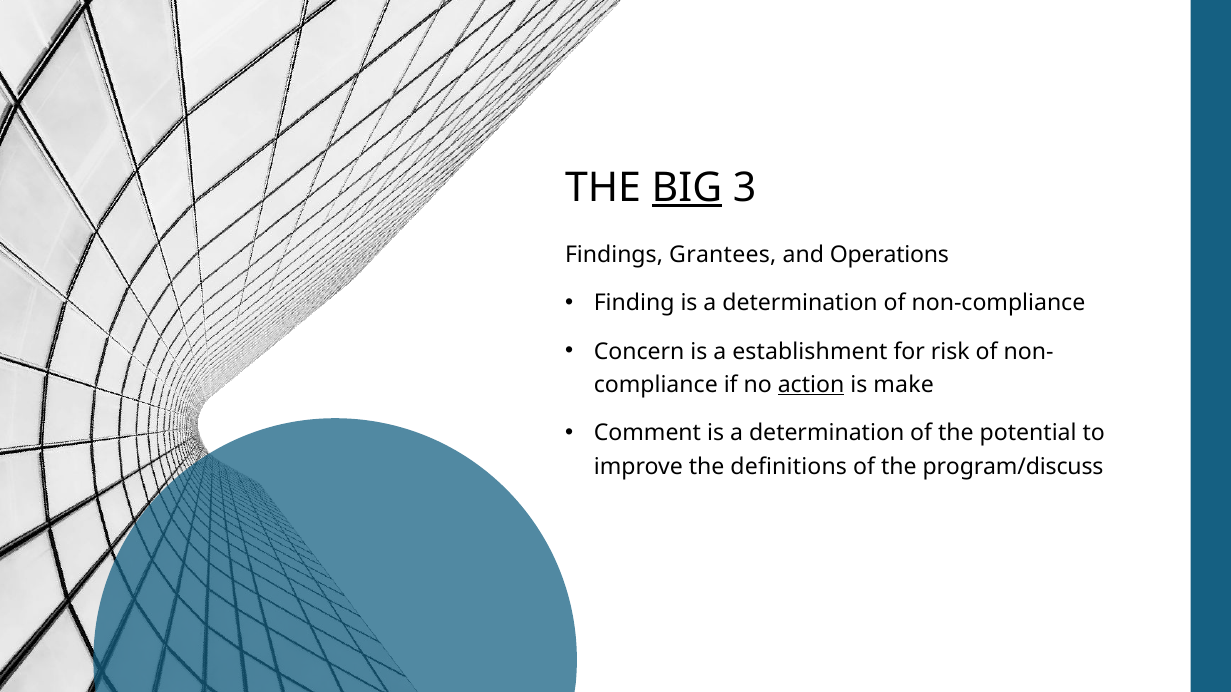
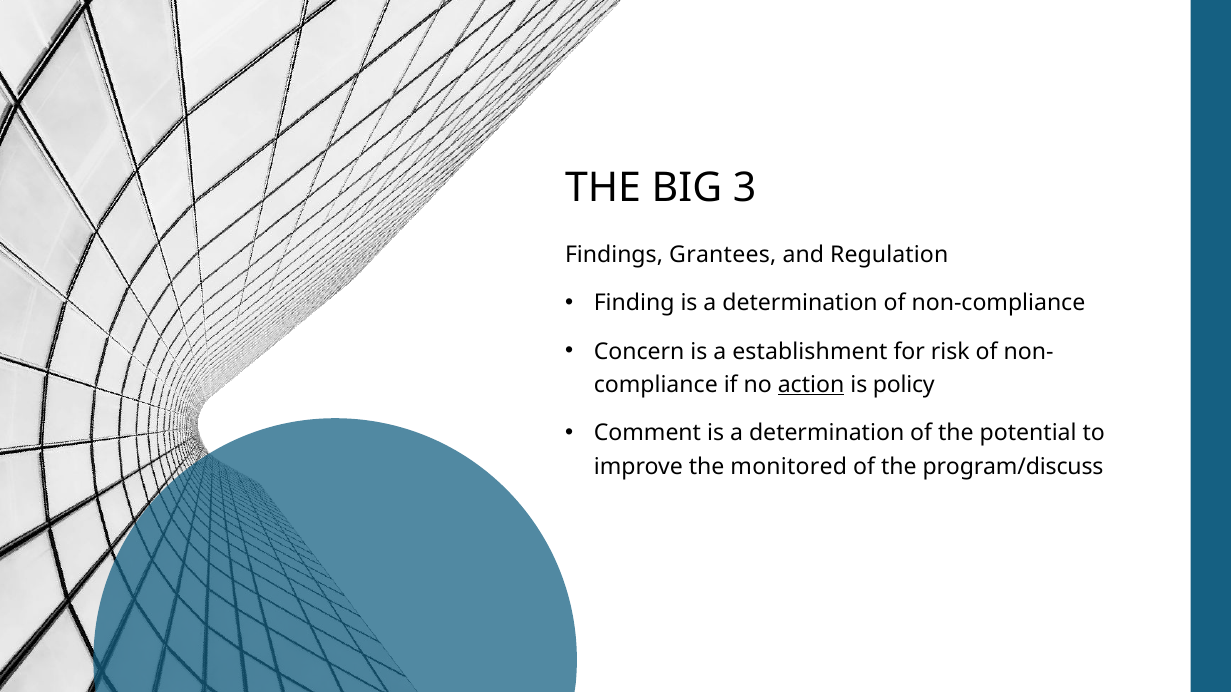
BIG underline: present -> none
Operations: Operations -> Regulation
make: make -> policy
definitions: definitions -> monitored
